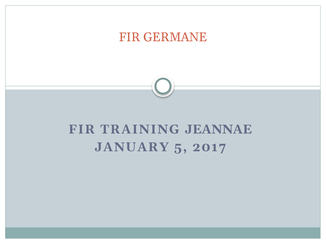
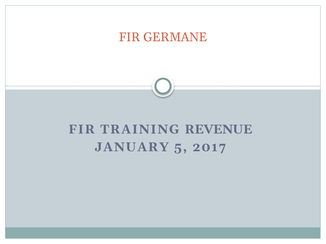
JEANNAE: JEANNAE -> REVENUE
